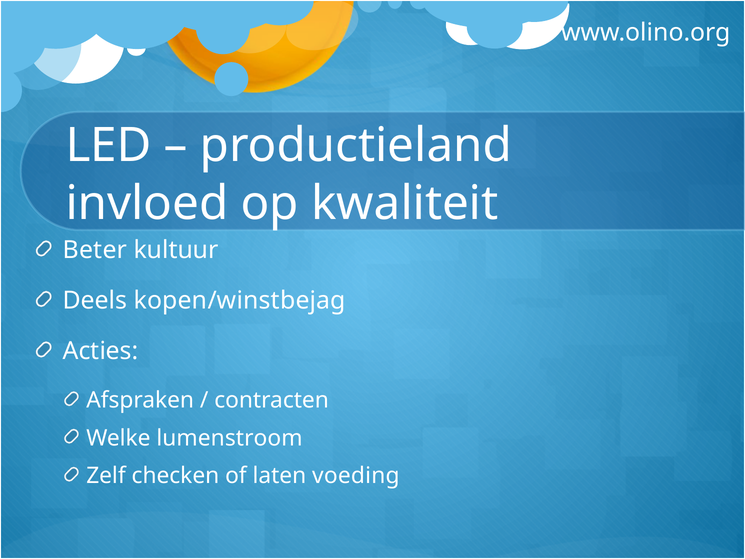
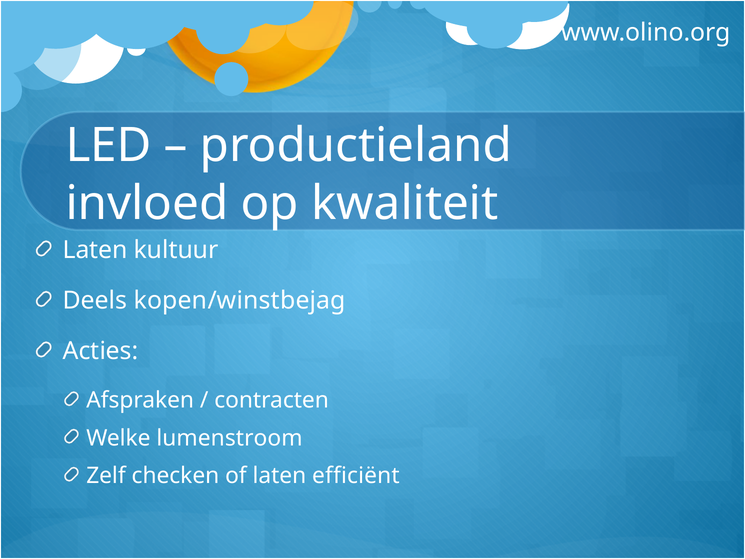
Beter at (95, 250): Beter -> Laten
voeding: voeding -> efficiënt
